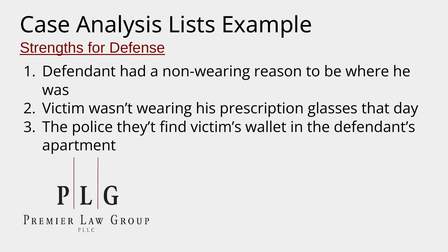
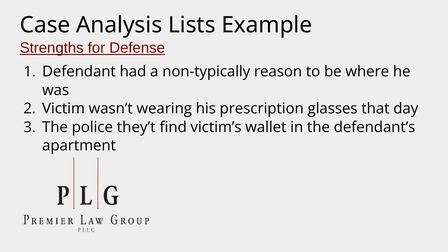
non-wearing: non-wearing -> non-typically
